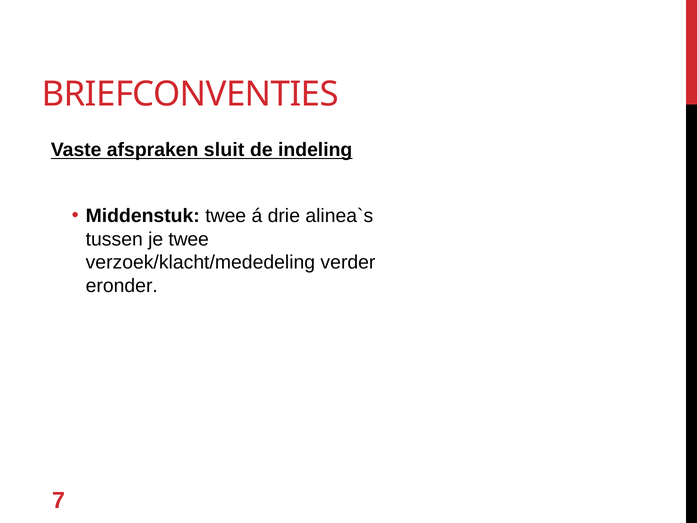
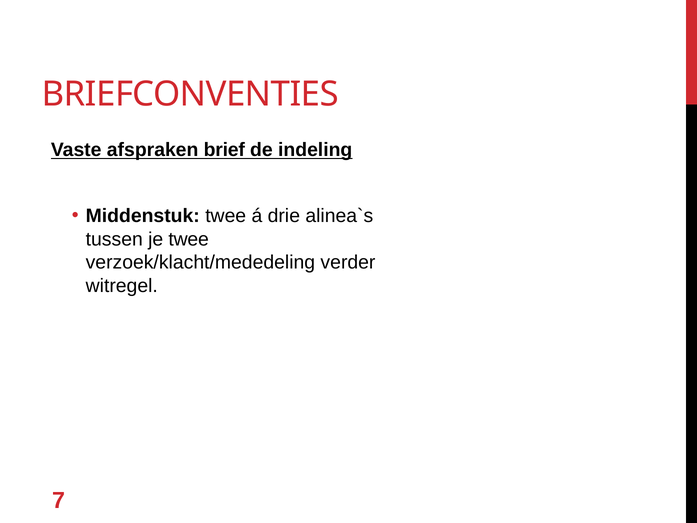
sluit: sluit -> brief
eronder: eronder -> witregel
